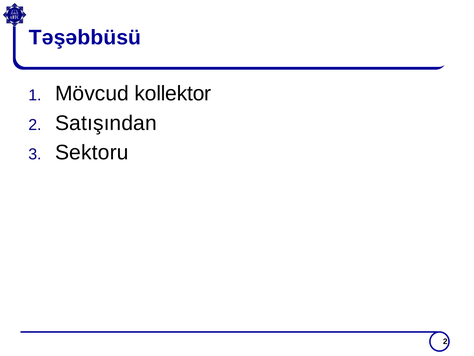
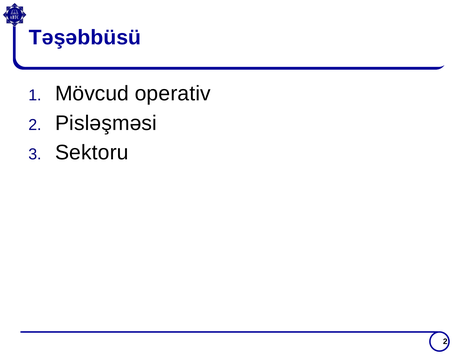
kollektor: kollektor -> operativ
Satışından: Satışından -> Pisləşməsi
